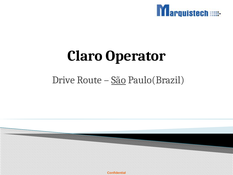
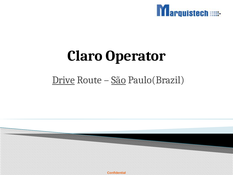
Drive underline: none -> present
